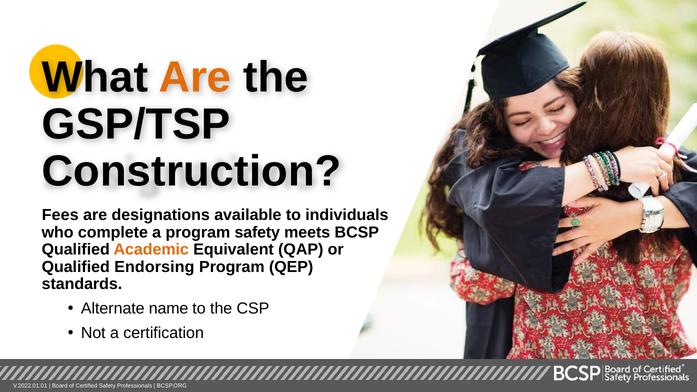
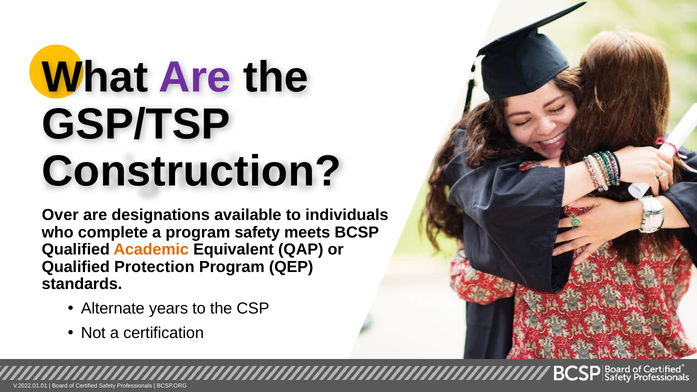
Are at (195, 77) colour: orange -> purple
Fees: Fees -> Over
Endorsing: Endorsing -> Protection
name: name -> years
